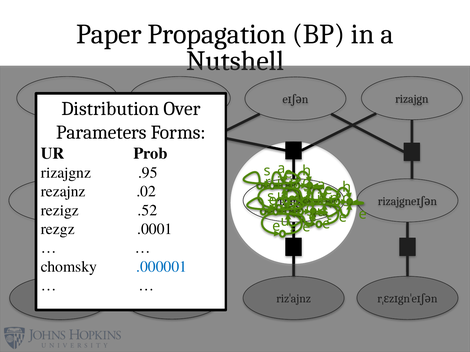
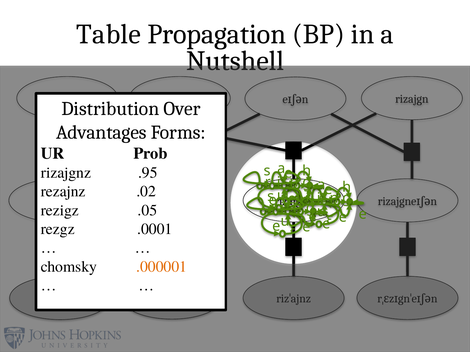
Paper: Paper -> Table
Parameters: Parameters -> Advantages
.52: .52 -> .05
.000001 colour: blue -> orange
